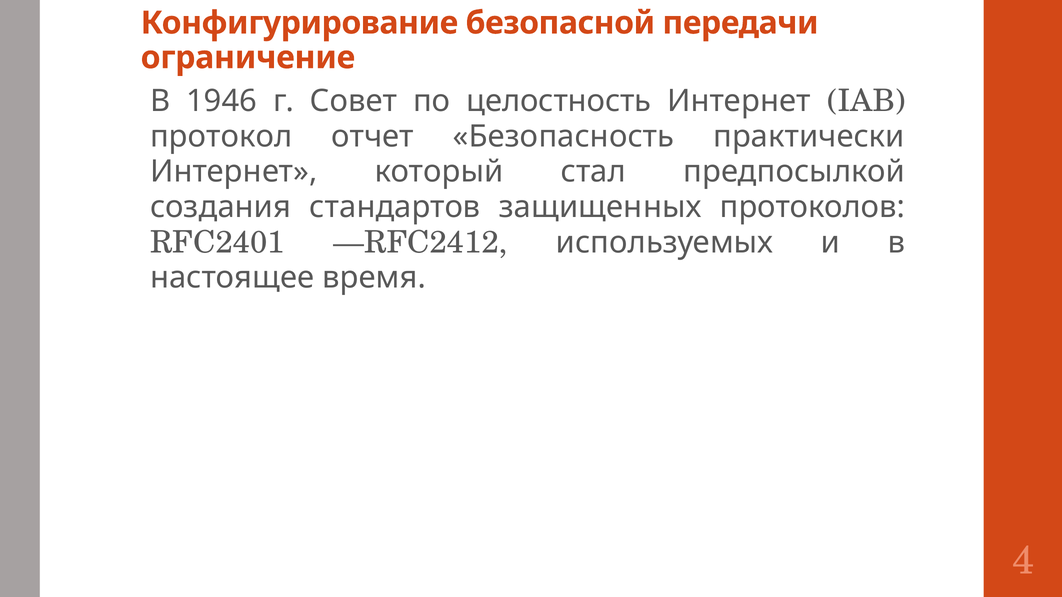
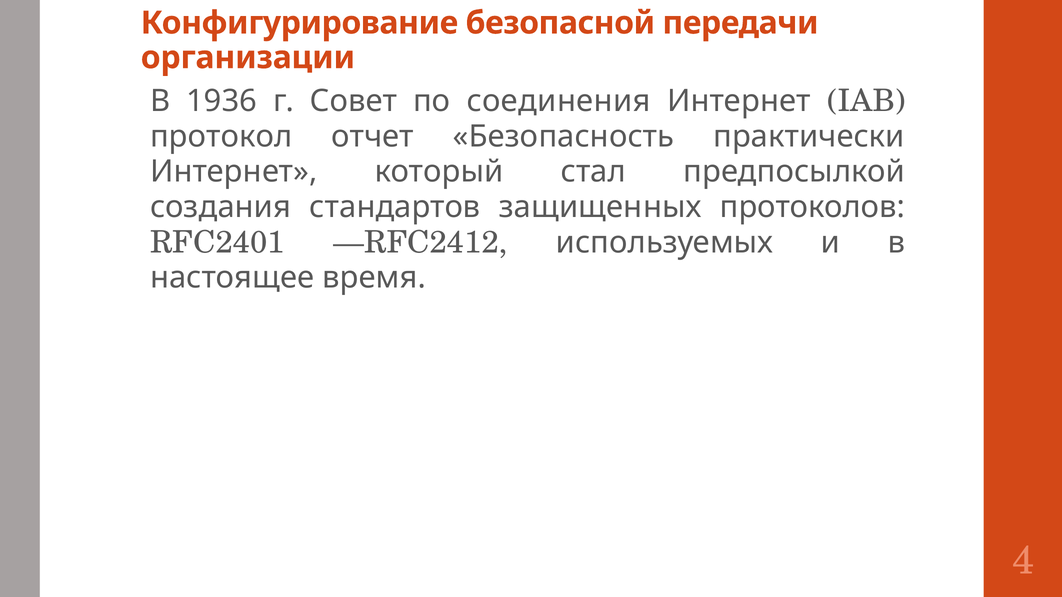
ограничение: ограничение -> организации
1946: 1946 -> 1936
целостность: целостность -> соединения
